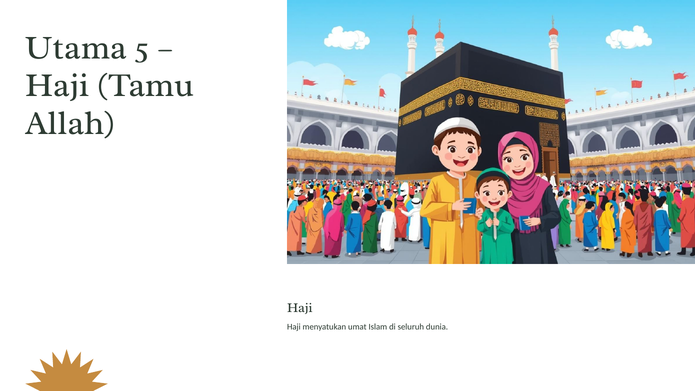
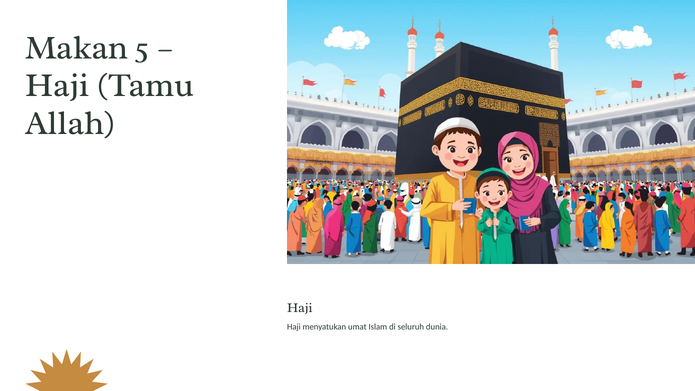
Utama: Utama -> Makan
